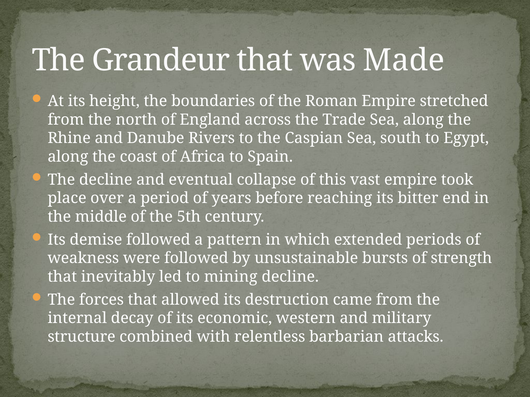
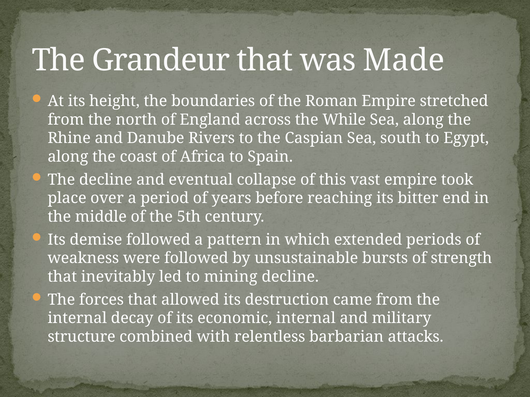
Trade: Trade -> While
economic western: western -> internal
